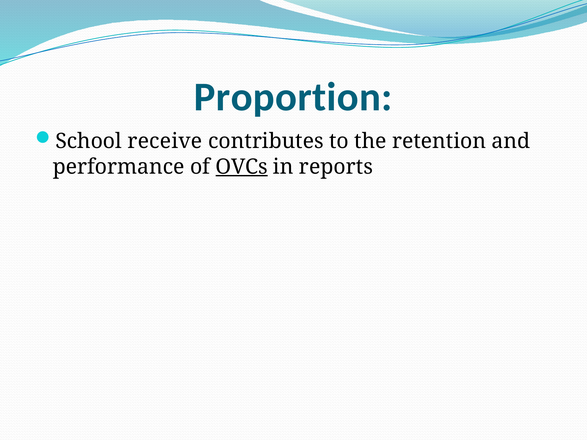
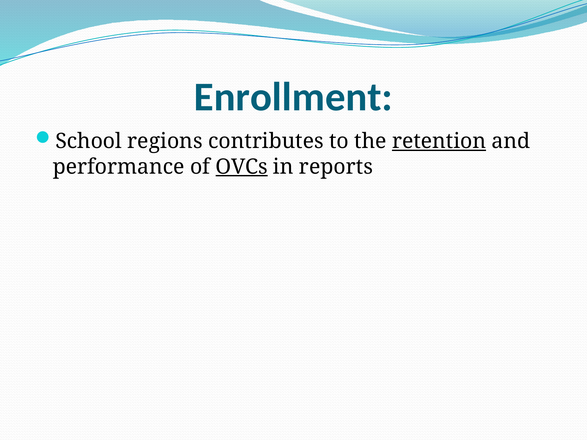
Proportion: Proportion -> Enrollment
receive: receive -> regions
retention underline: none -> present
